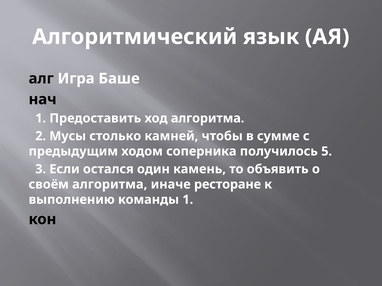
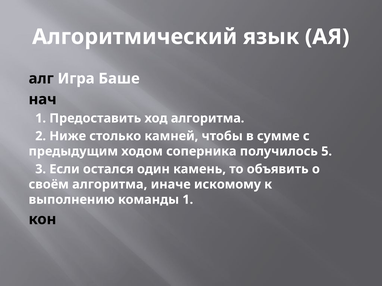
Мусы: Мусы -> Ниже
ресторане: ресторане -> искомому
